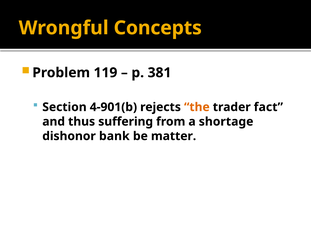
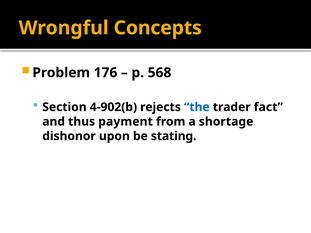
119: 119 -> 176
381: 381 -> 568
4-901(b: 4-901(b -> 4-902(b
the colour: orange -> blue
suffering: suffering -> payment
bank: bank -> upon
matter: matter -> stating
